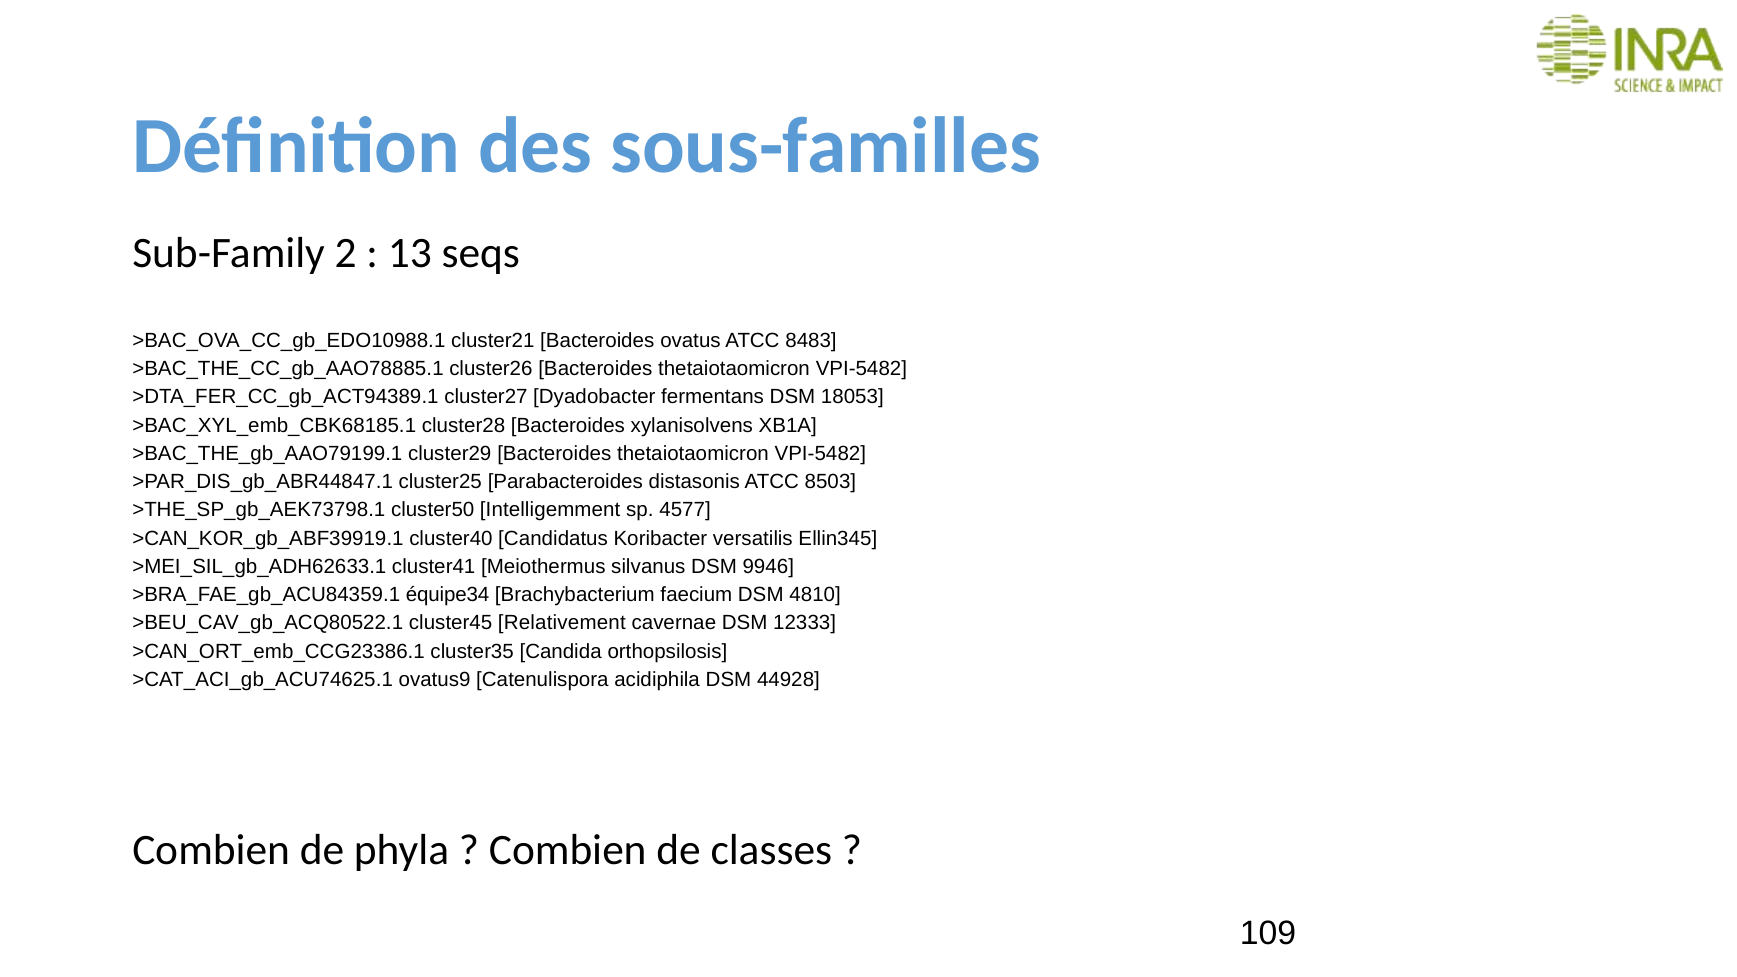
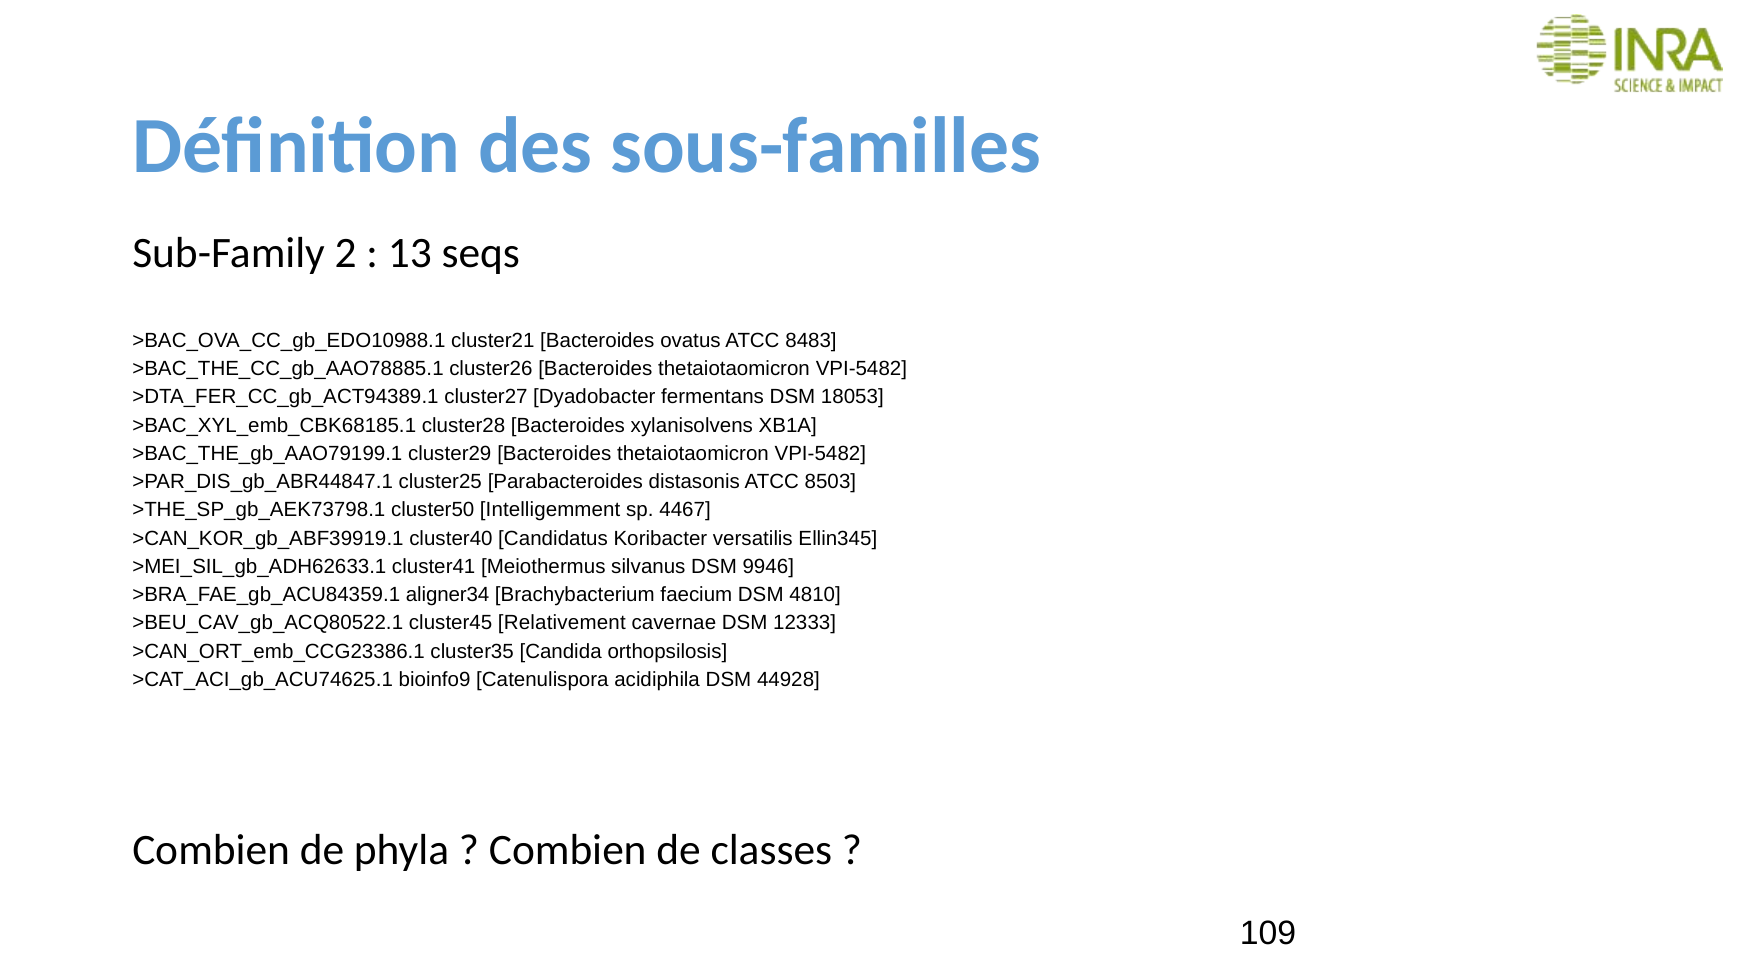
4577: 4577 -> 4467
équipe34: équipe34 -> aligner34
ovatus9: ovatus9 -> bioinfo9
